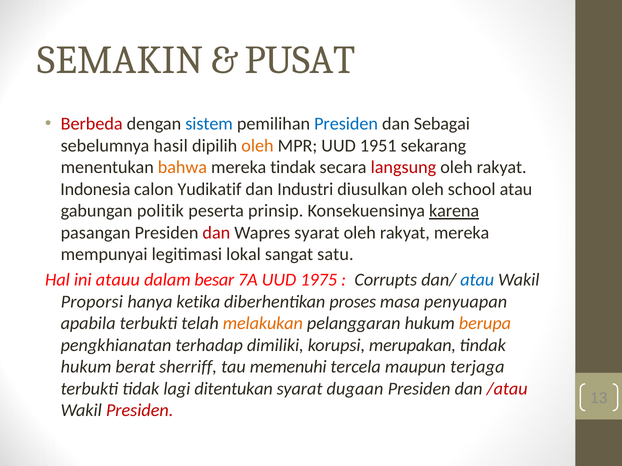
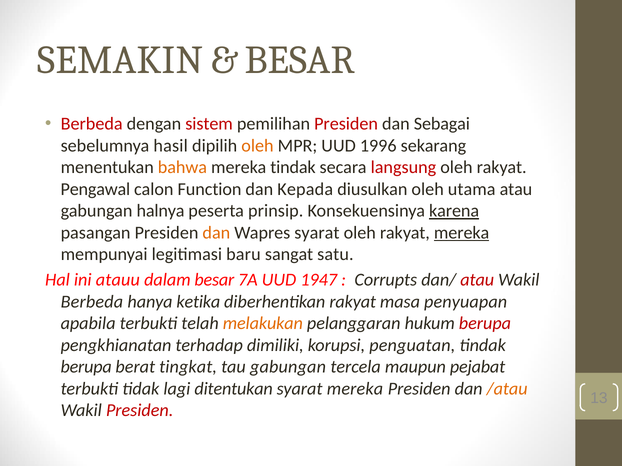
PUSAT at (300, 60): PUSAT -> BESAR
sistem colour: blue -> red
Presiden at (346, 124) colour: blue -> red
1951: 1951 -> 1996
Indonesia: Indonesia -> Pengawal
Yudikatif: Yudikatif -> Function
Industri: Industri -> Kepada
school: school -> utama
politik: politik -> halnya
dan at (216, 233) colour: red -> orange
mereka at (462, 233) underline: none -> present
lokal: lokal -> baru
1975: 1975 -> 1947
atau at (477, 280) colour: blue -> red
Proporsi at (92, 302): Proporsi -> Berbeda
diberhentikan proses: proses -> rakyat
berupa at (485, 324) colour: orange -> red
merupakan: merupakan -> penguatan
hukum at (86, 367): hukum -> berupa
sherriff: sherriff -> tingkat
tau memenuhi: memenuhi -> gabungan
terjaga: terjaga -> pejabat
syarat dugaan: dugaan -> mereka
/atau colour: red -> orange
